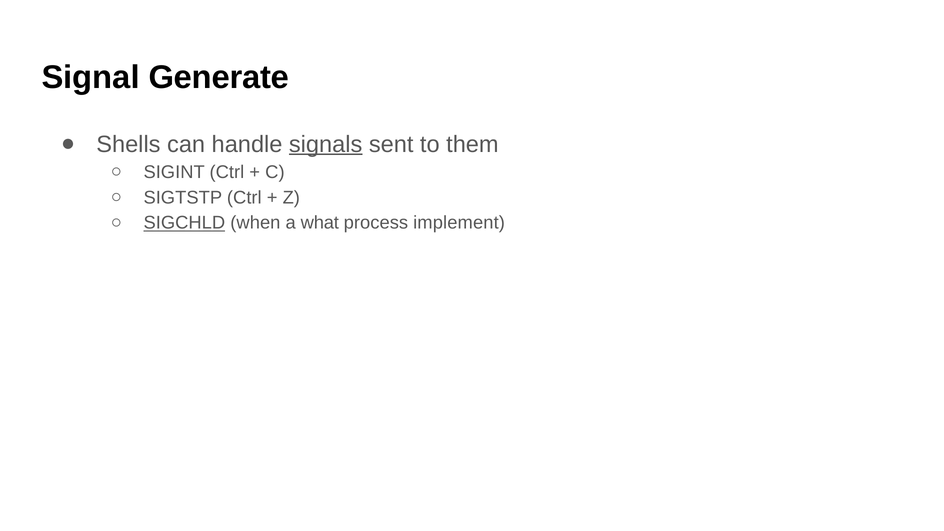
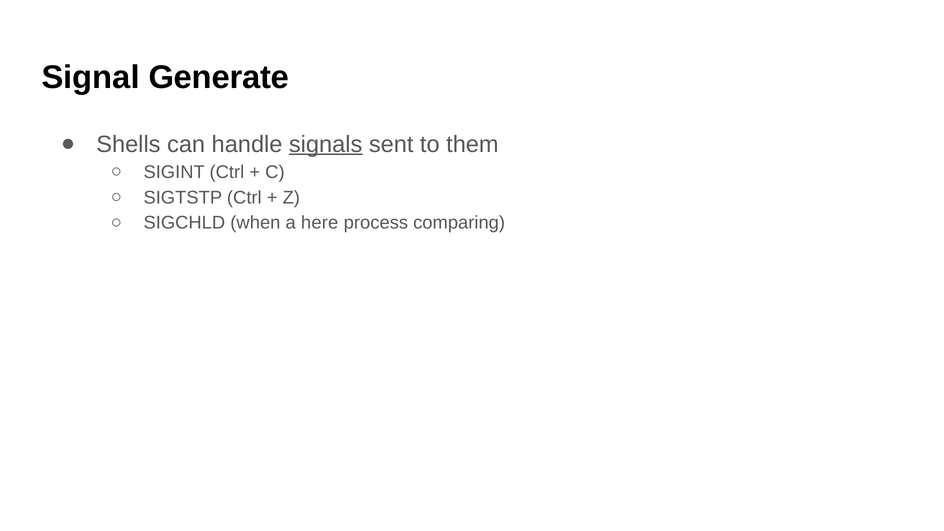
SIGCHLD underline: present -> none
what: what -> here
implement: implement -> comparing
